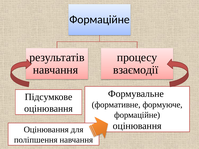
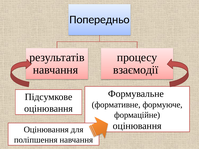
Формаційне at (100, 20): Формаційне -> Попередньо
